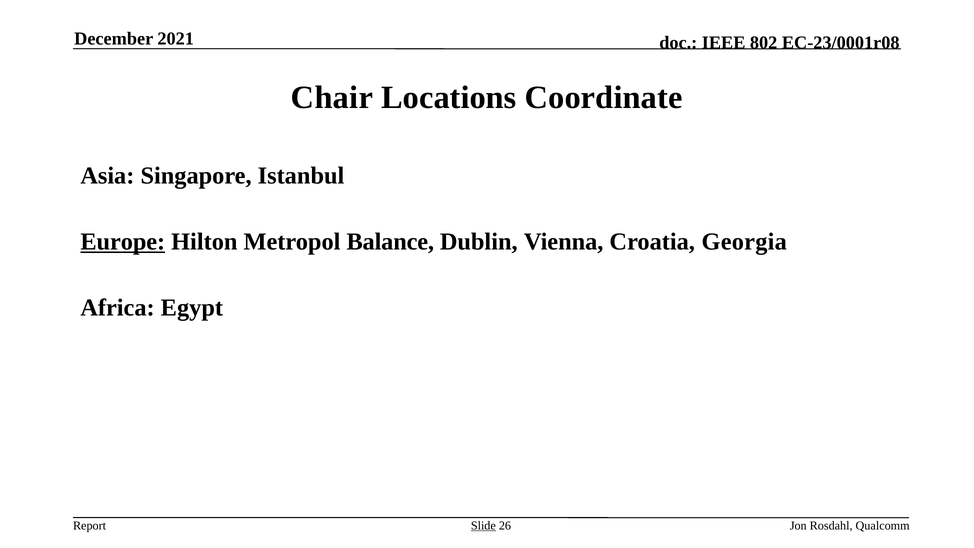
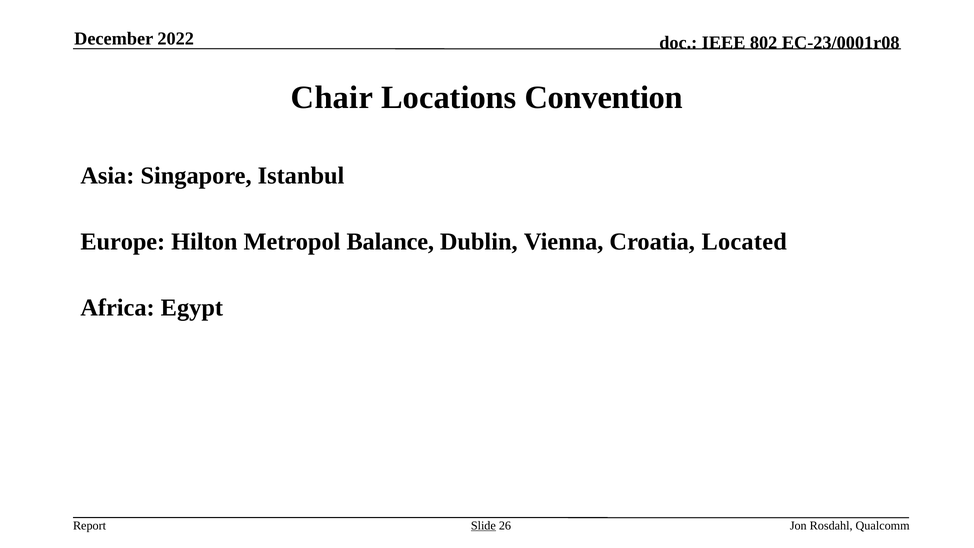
2021: 2021 -> 2022
Coordinate: Coordinate -> Convention
Europe underline: present -> none
Georgia: Georgia -> Located
